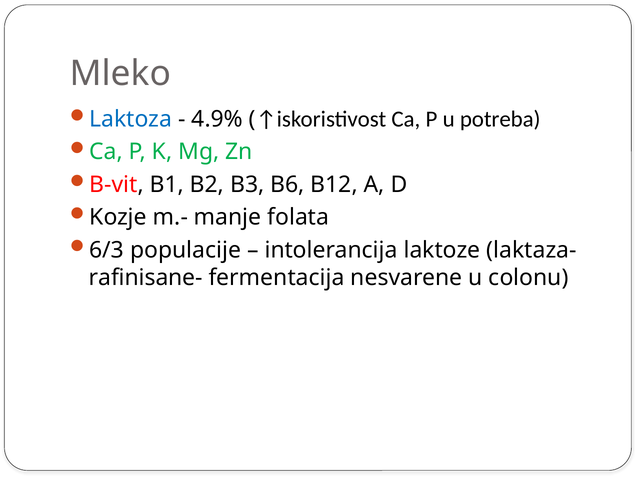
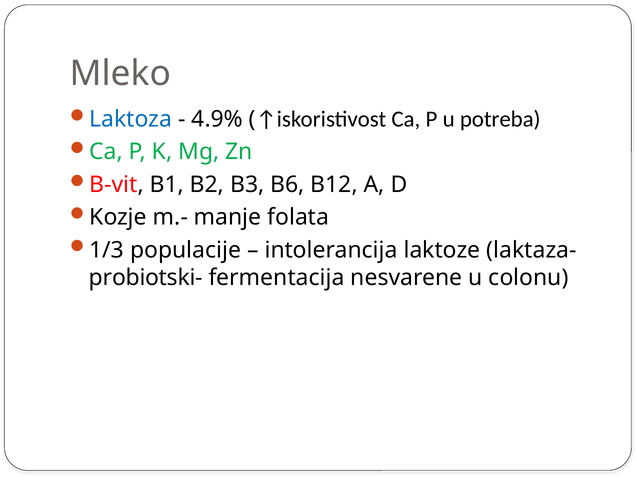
6/3: 6/3 -> 1/3
rafinisane-: rafinisane- -> probiotski-
